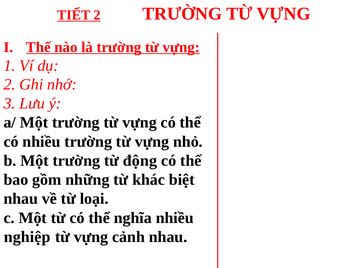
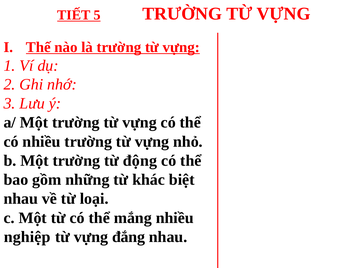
TIẾT 2: 2 -> 5
nghĩa: nghĩa -> mắng
cảnh: cảnh -> đắng
